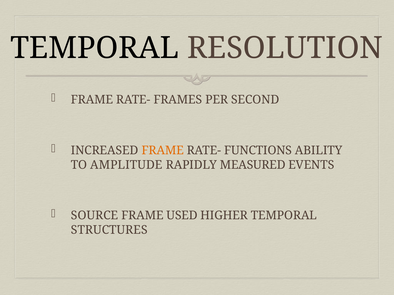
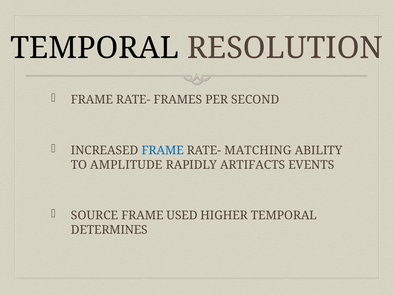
FRAME at (163, 151) colour: orange -> blue
FUNCTIONS: FUNCTIONS -> MATCHING
MEASURED: MEASURED -> ARTIFACTS
STRUCTURES: STRUCTURES -> DETERMINES
